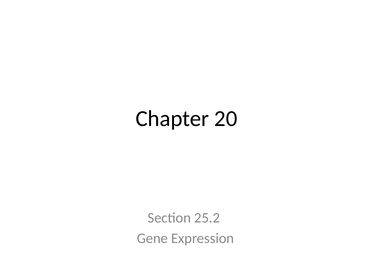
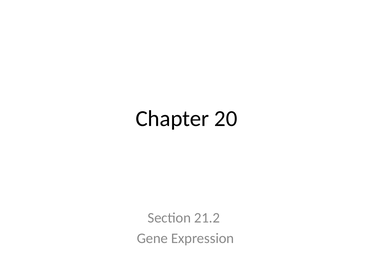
25.2: 25.2 -> 21.2
